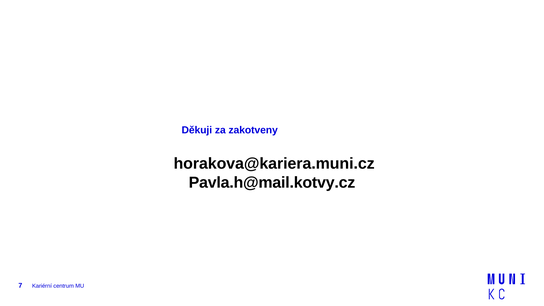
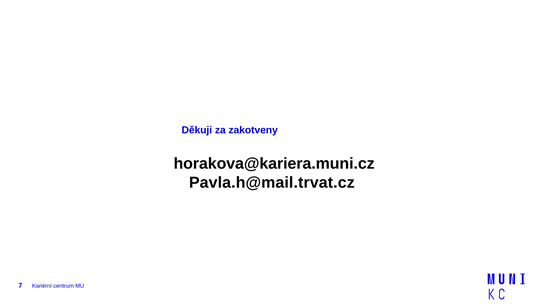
Pavla.h@mail.kotvy.cz: Pavla.h@mail.kotvy.cz -> Pavla.h@mail.trvat.cz
